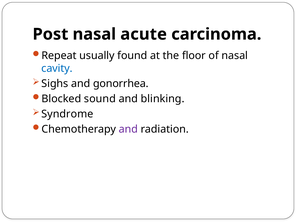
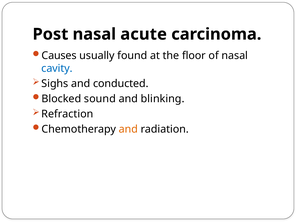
Repeat: Repeat -> Causes
gonorrhea: gonorrhea -> conducted
Syndrome: Syndrome -> Refraction
and at (128, 129) colour: purple -> orange
